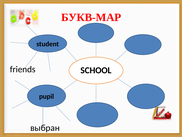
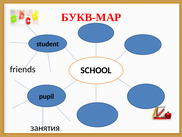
выбран: выбран -> занятия
